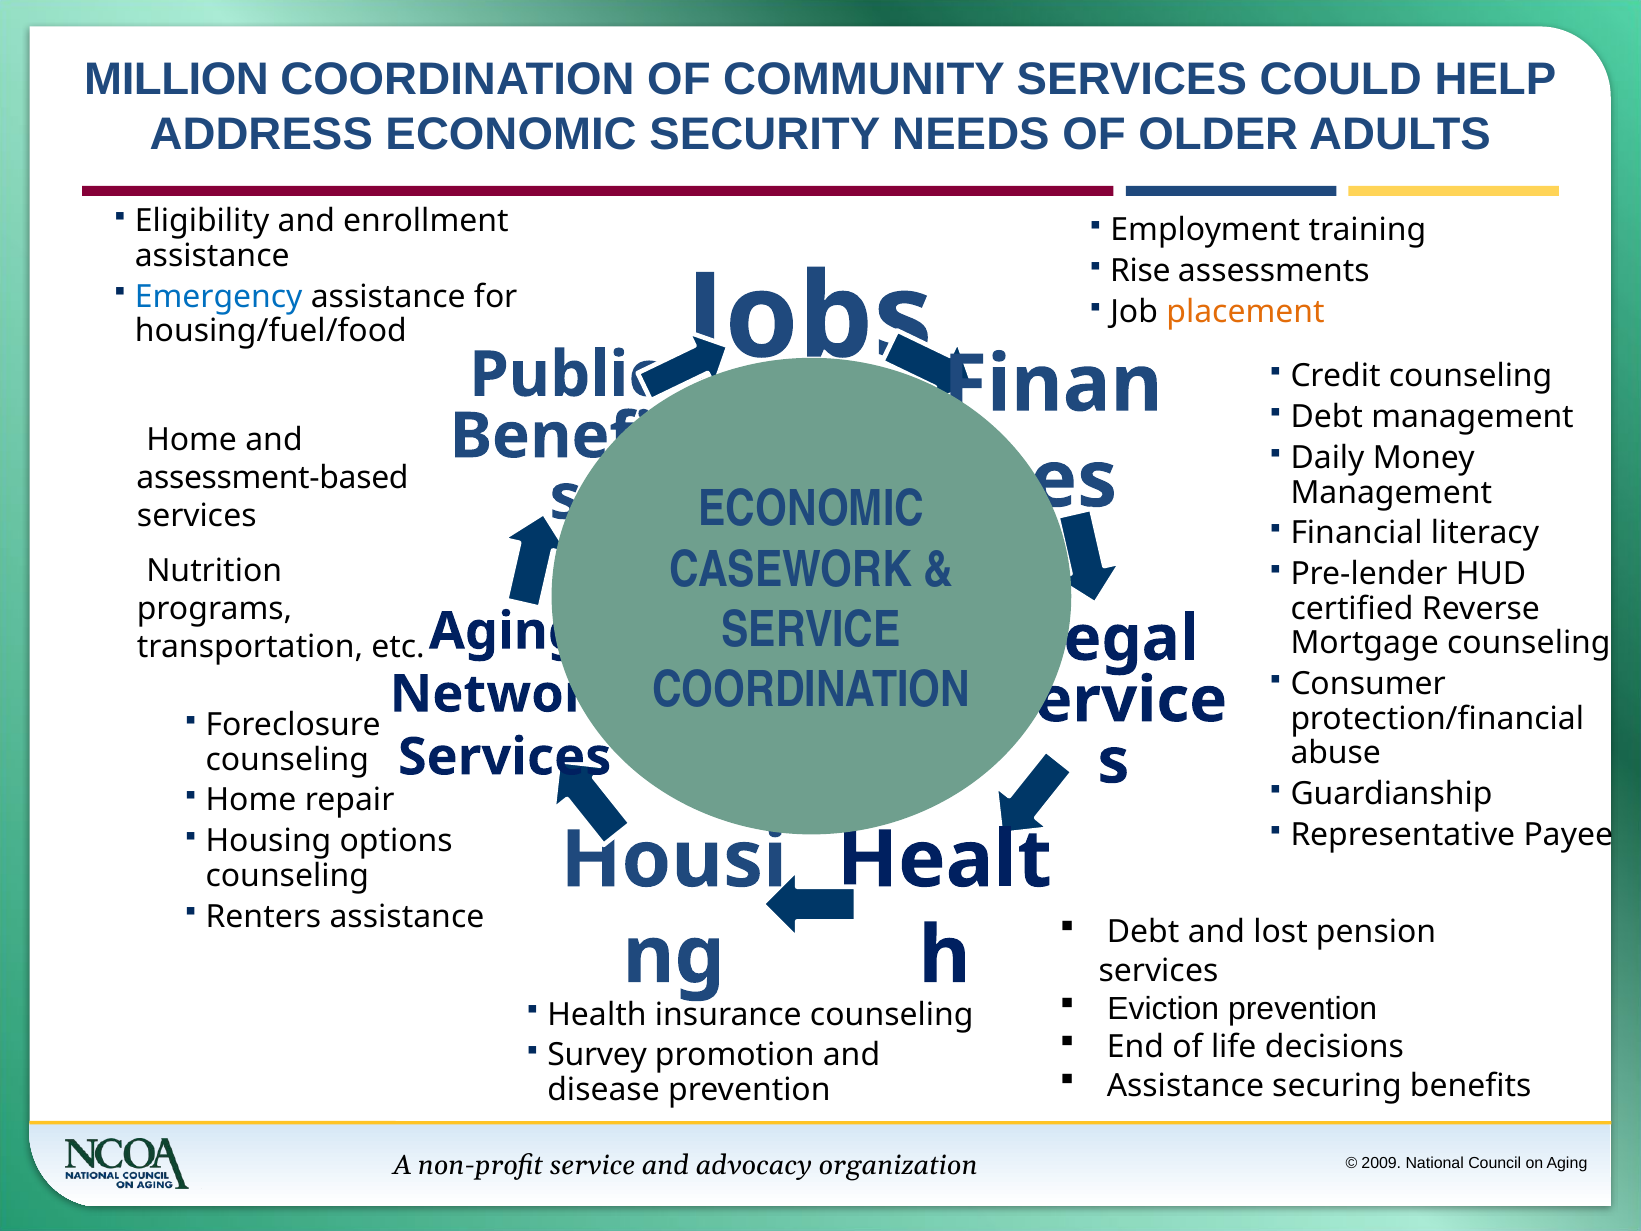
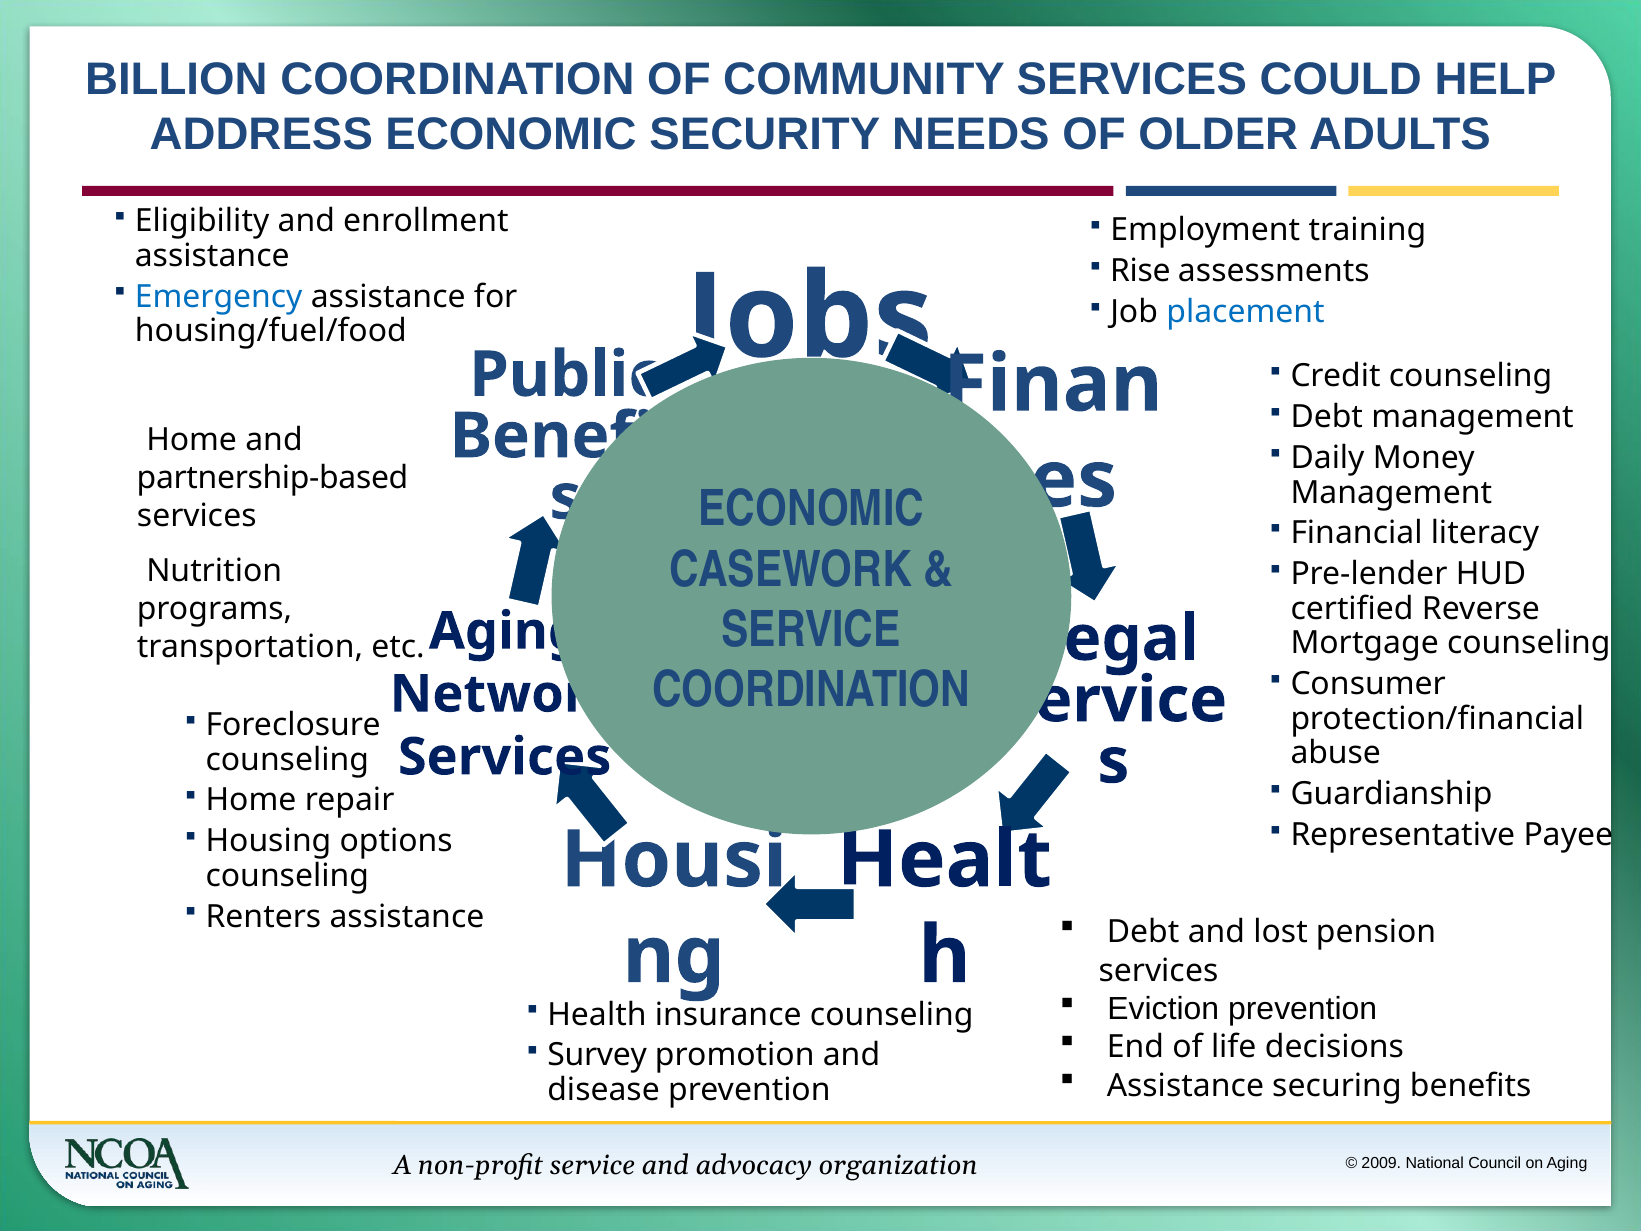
MILLION: MILLION -> BILLION
placement colour: orange -> blue
assessment-based: assessment-based -> partnership-based
